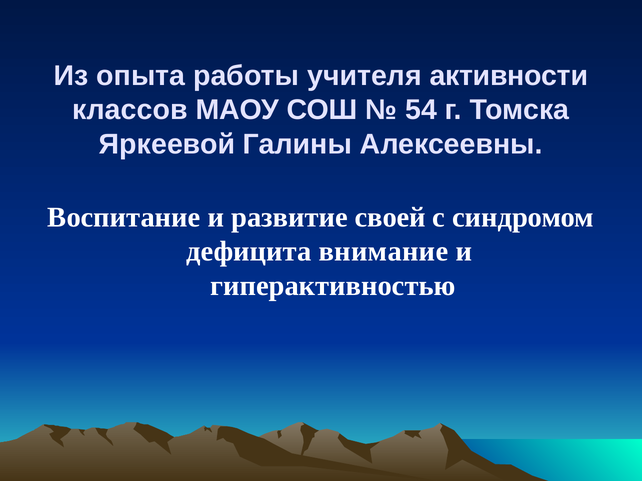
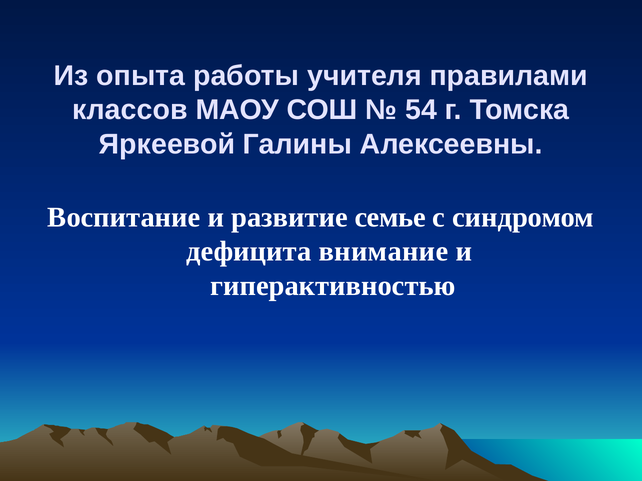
активности: активности -> правилами
своей: своей -> семье
